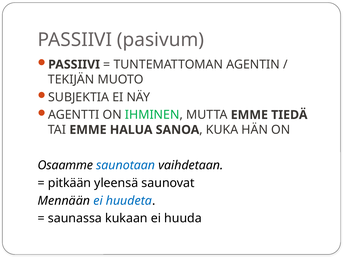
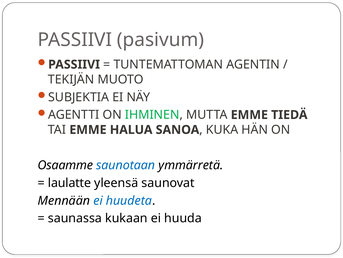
vaihdetaan: vaihdetaan -> ymmärretä
pitkään: pitkään -> laulatte
